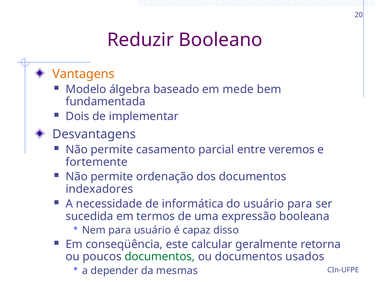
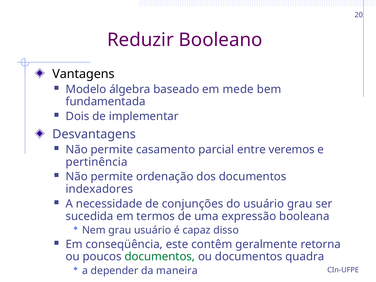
Vantagens colour: orange -> black
fortemente: fortemente -> pertinência
informática: informática -> conjunções
usuário para: para -> grau
Nem para: para -> grau
calcular: calcular -> contêm
usados: usados -> quadra
mesmas: mesmas -> maneira
